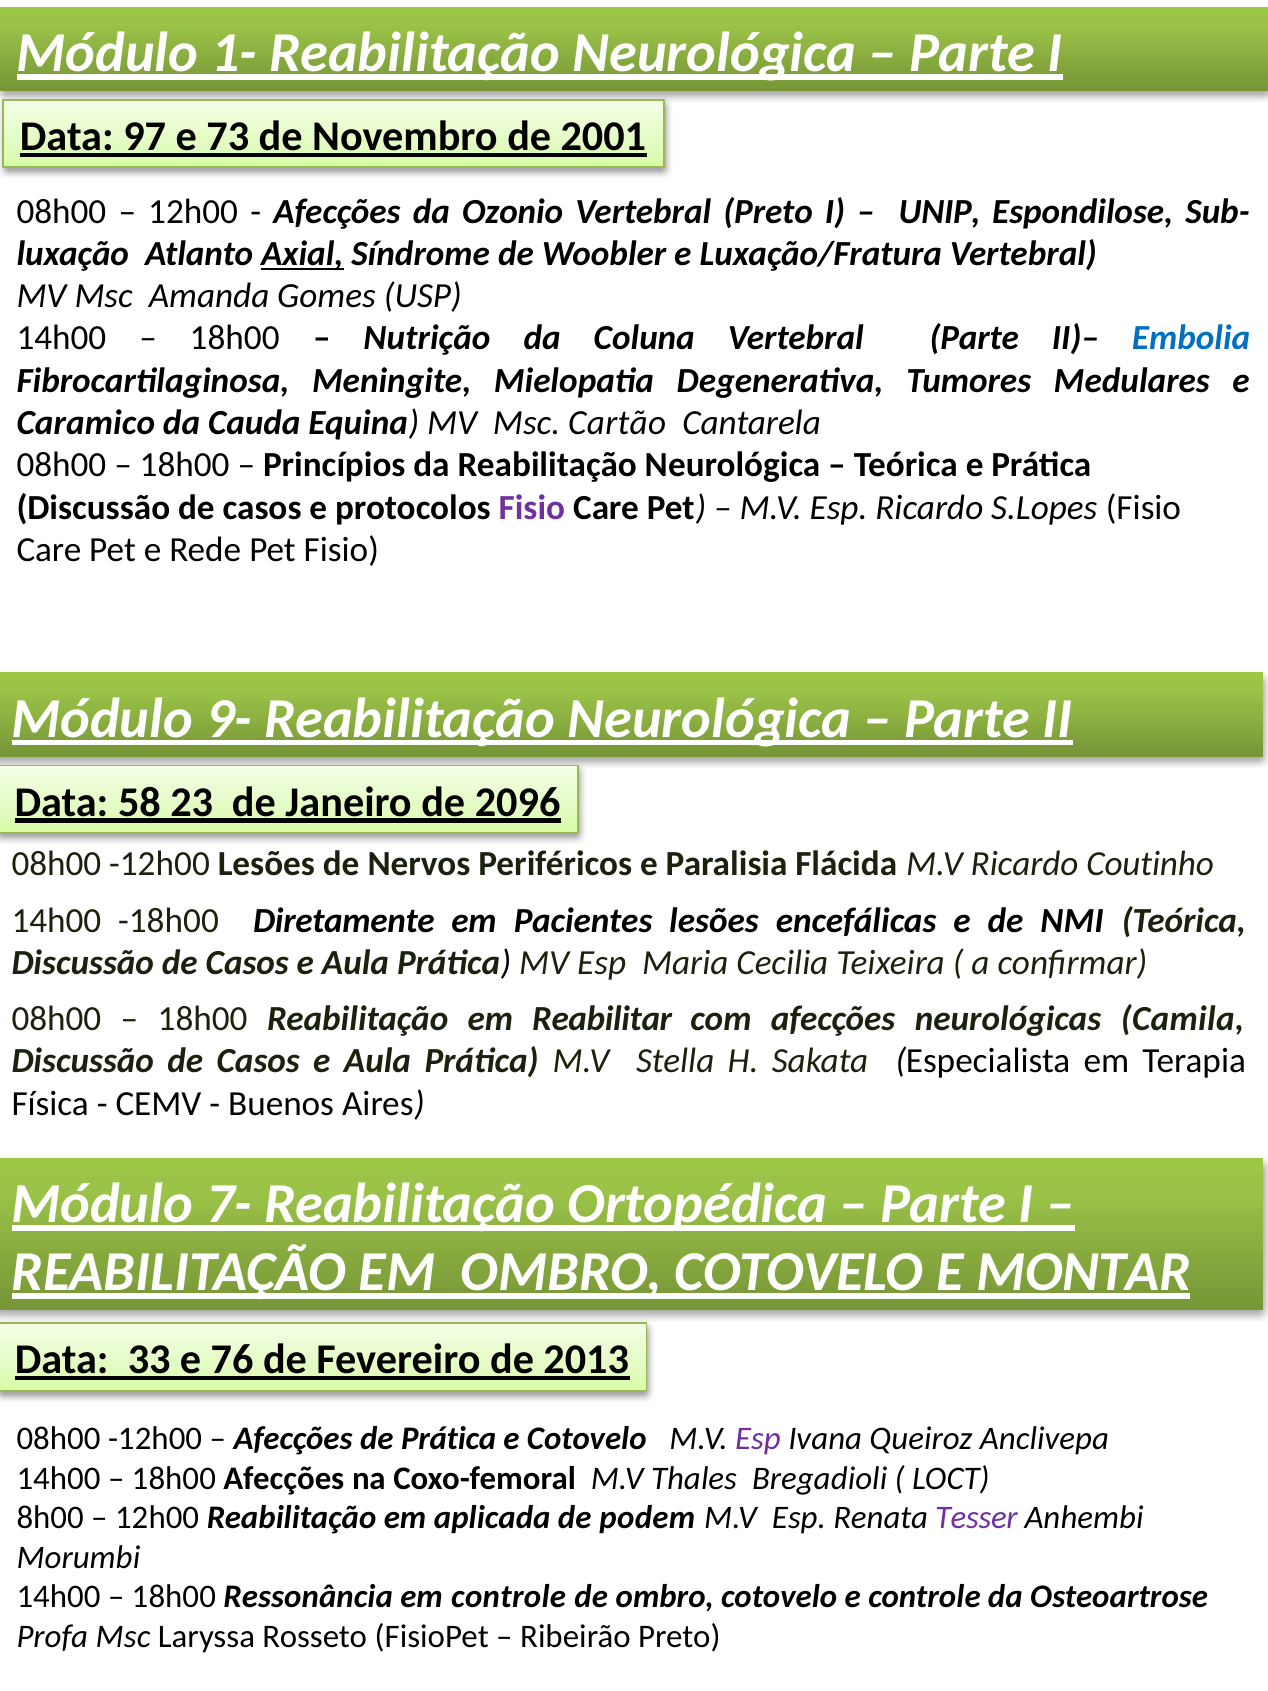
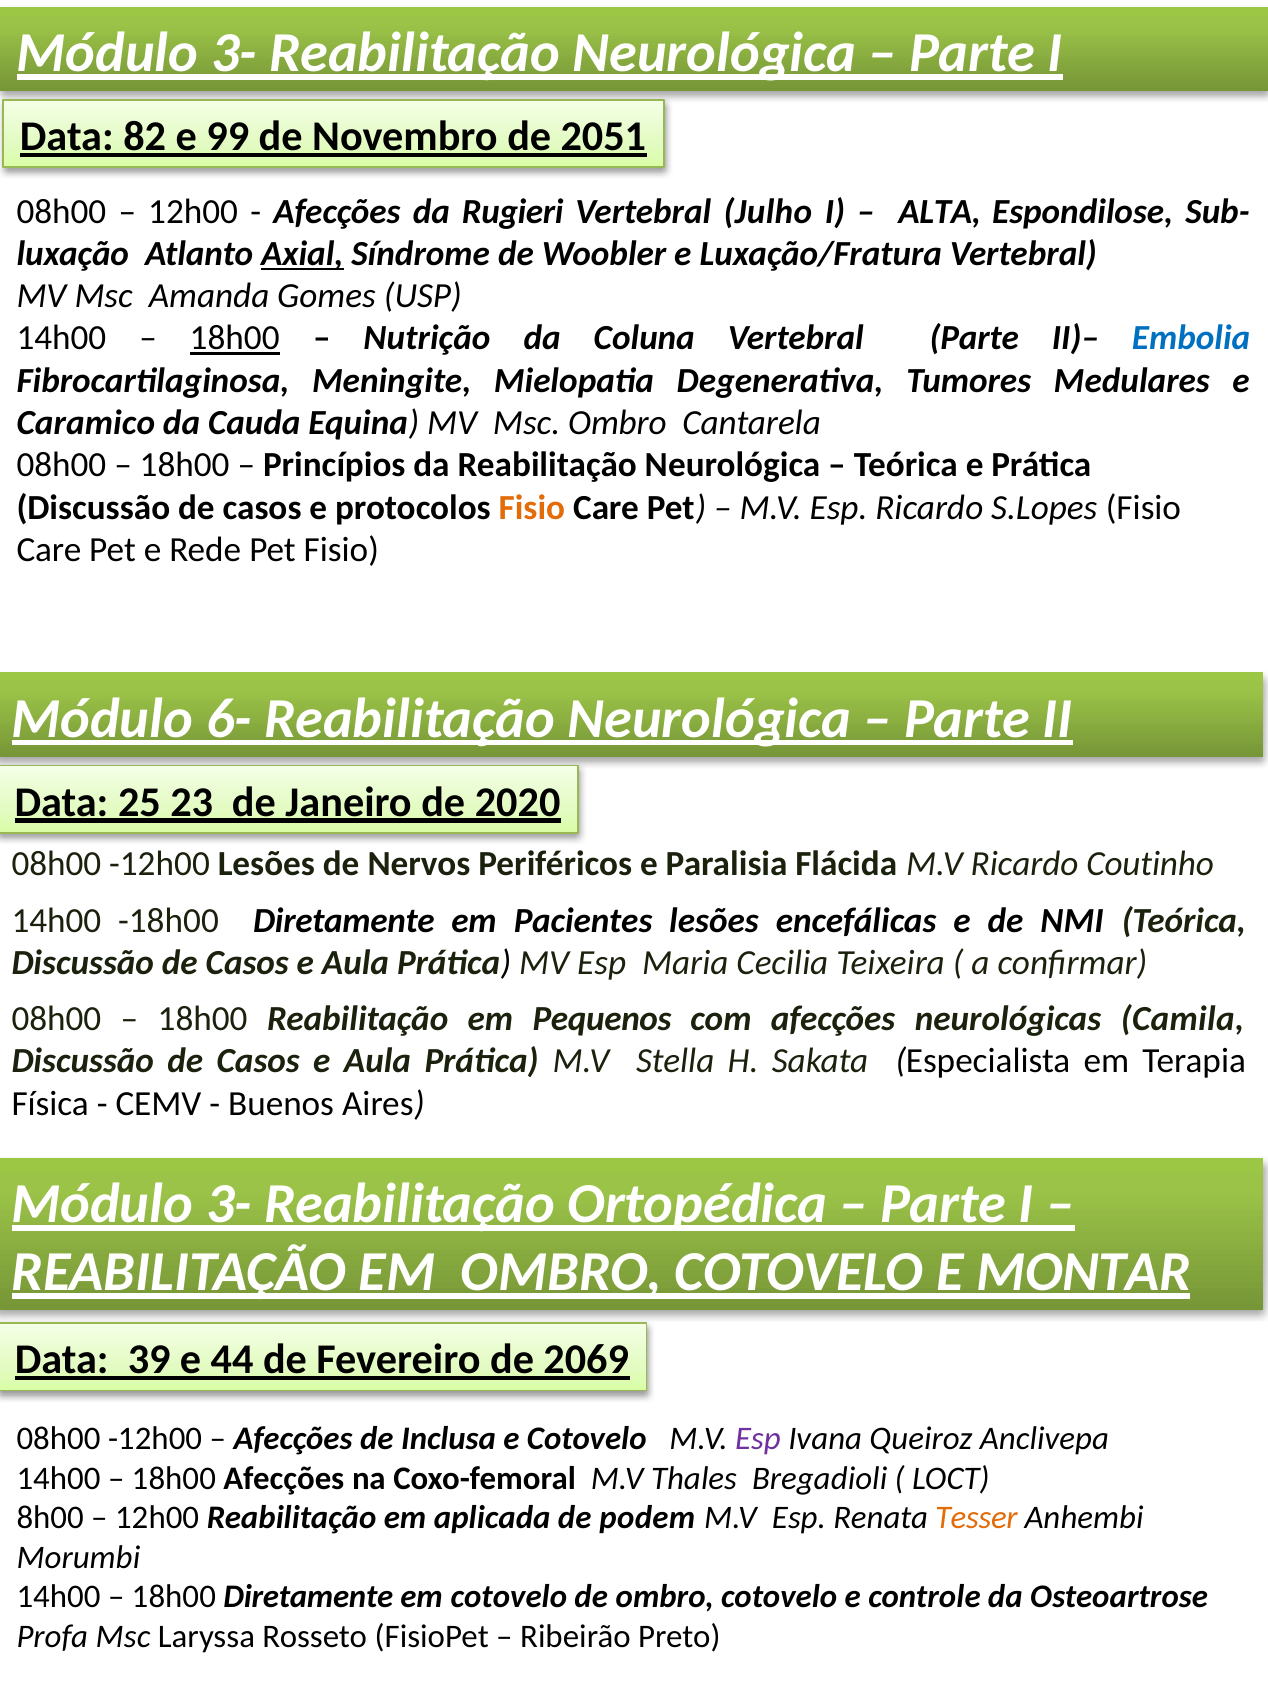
1- at (234, 53): 1- -> 3-
97: 97 -> 82
73: 73 -> 99
2001: 2001 -> 2051
Ozonio: Ozonio -> Rugieri
Vertebral Preto: Preto -> Julho
UNIP: UNIP -> ALTA
18h00 at (235, 338) underline: none -> present
Msc Cartão: Cartão -> Ombro
Fisio at (532, 507) colour: purple -> orange
9-: 9- -> 6-
58: 58 -> 25
2096: 2096 -> 2020
Reabilitar: Reabilitar -> Pequenos
7- at (229, 1204): 7- -> 3-
33: 33 -> 39
76: 76 -> 44
2013: 2013 -> 2069
de Prática: Prática -> Inclusa
Tesser colour: purple -> orange
18h00 Ressonância: Ressonância -> Diretamente
em controle: controle -> cotovelo
